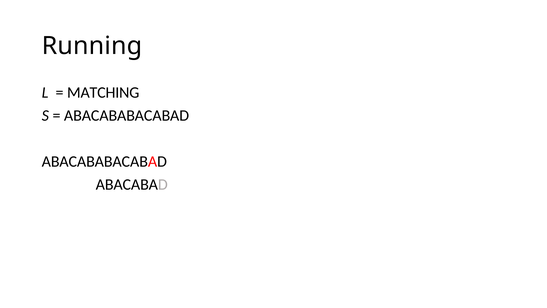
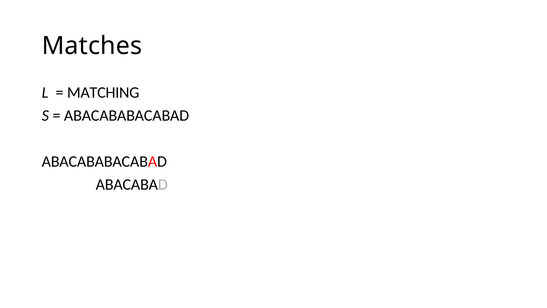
Running: Running -> Matches
